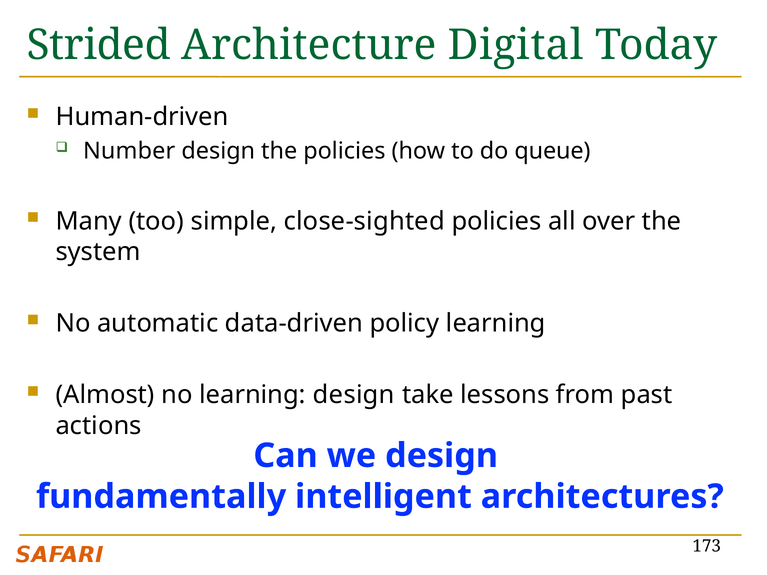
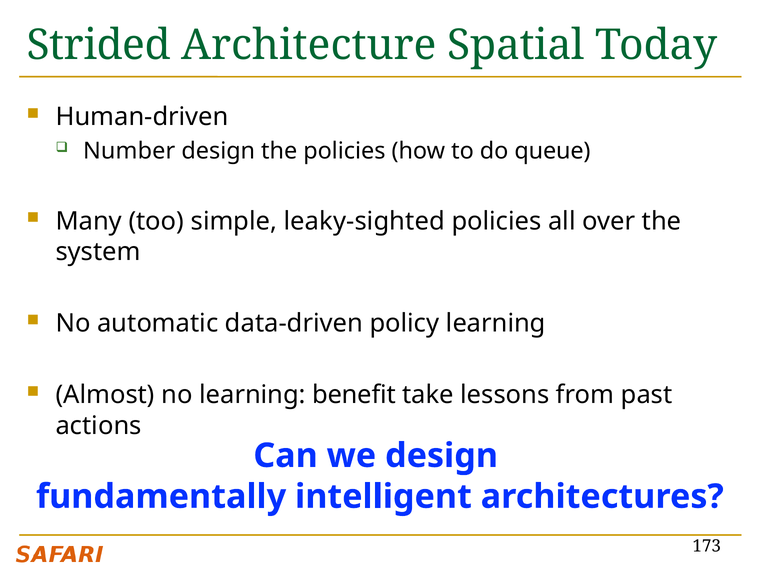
Digital: Digital -> Spatial
close-sighted: close-sighted -> leaky-sighted
learning design: design -> benefit
